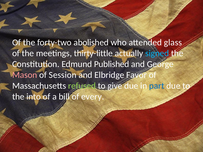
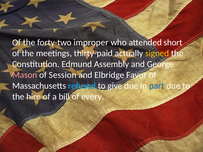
abolished: abolished -> improper
glass: glass -> short
thirty-little: thirty-little -> thirty-paid
signed colour: light blue -> yellow
Published: Published -> Assembly
refused colour: light green -> light blue
into: into -> hire
